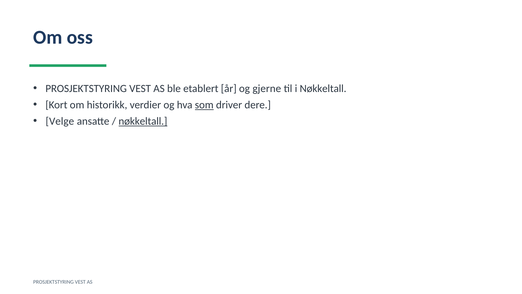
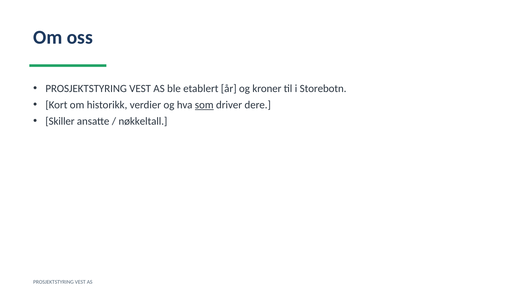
gjerne: gjerne -> kroner
i Nøkkeltall: Nøkkeltall -> Storebotn
Velge: Velge -> Skiller
nøkkeltall at (143, 121) underline: present -> none
